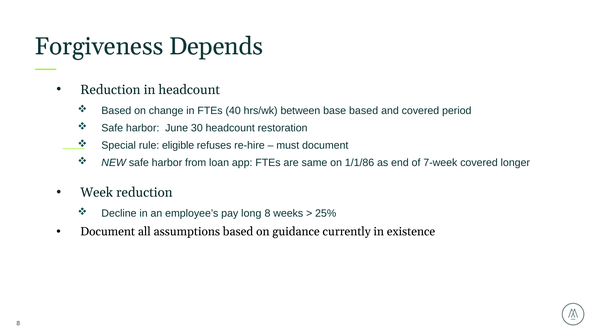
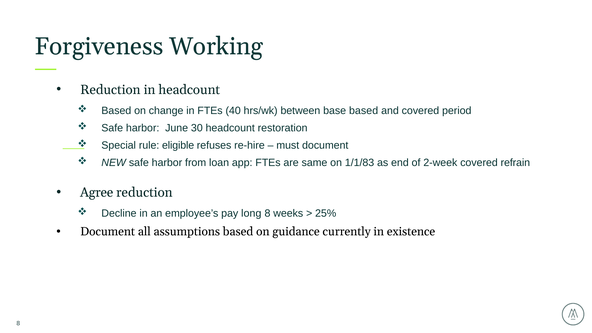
Depends: Depends -> Working
1/1/86: 1/1/86 -> 1/1/83
7-week: 7-week -> 2-week
longer: longer -> refrain
Week: Week -> Agree
